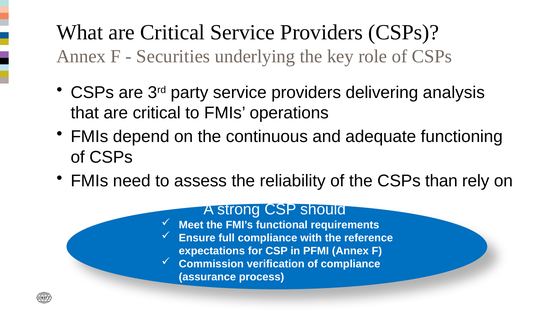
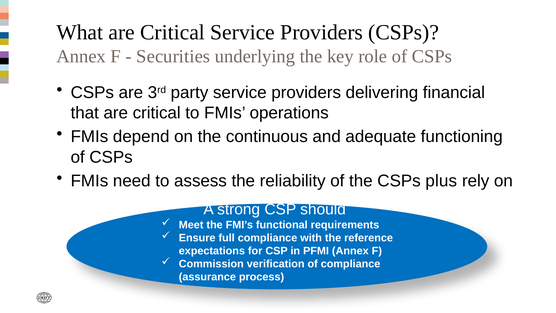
analysis: analysis -> financial
than: than -> plus
